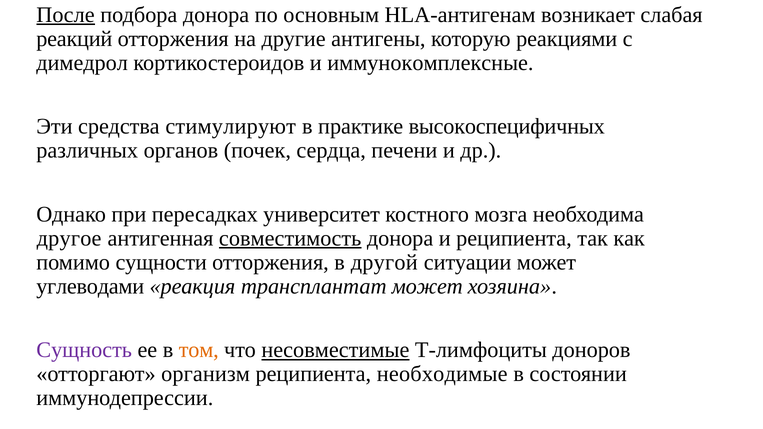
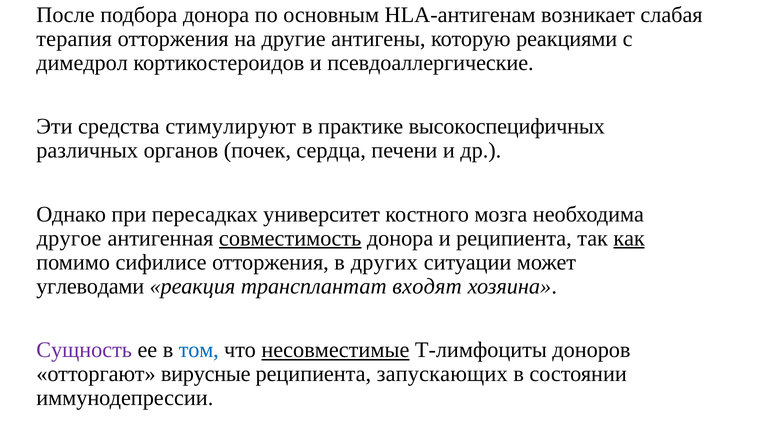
После underline: present -> none
реакций: реакций -> терапия
иммунокомплексные: иммунокомплексные -> псевдоаллергические
как underline: none -> present
сущности: сущности -> сифилисе
другой: другой -> других
трансплантат может: может -> входят
том colour: orange -> blue
организм: организм -> вирусные
необходимые: необходимые -> запускающих
